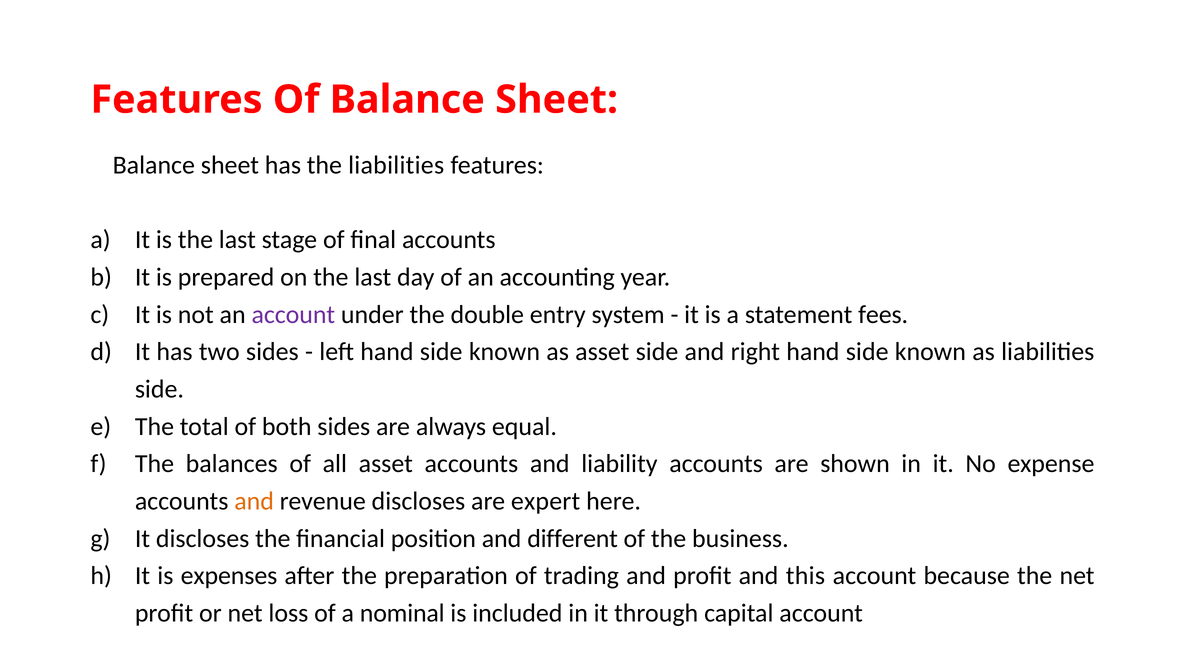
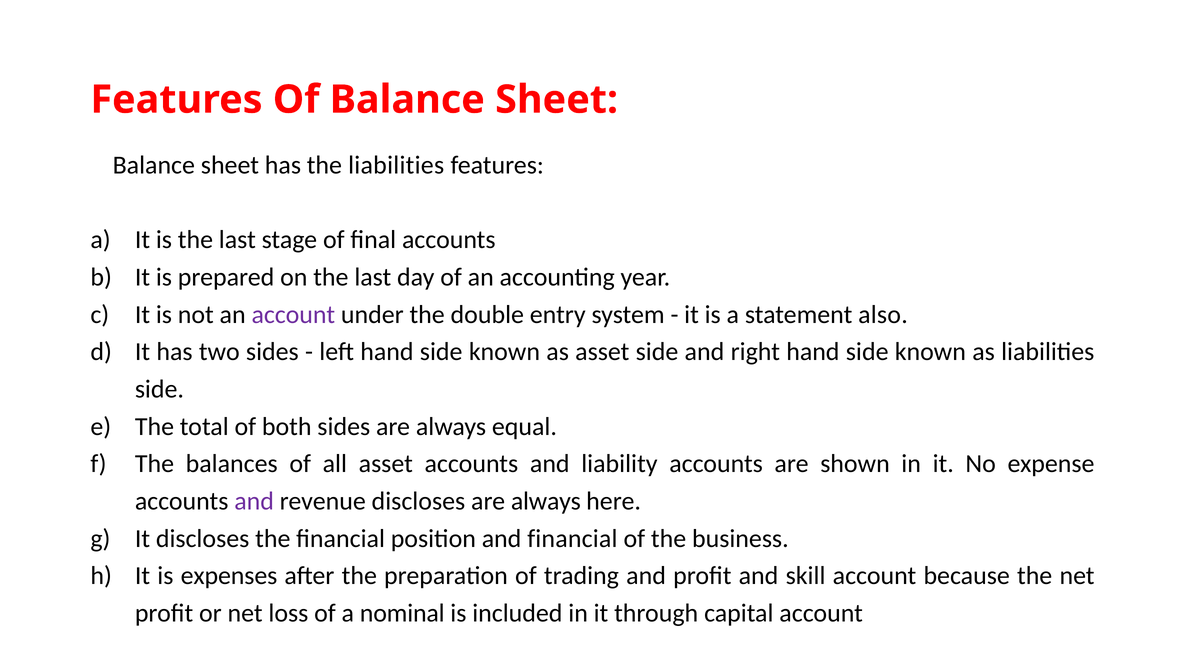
fees: fees -> also
and at (254, 501) colour: orange -> purple
expert at (546, 501): expert -> always
and different: different -> financial
this: this -> skill
